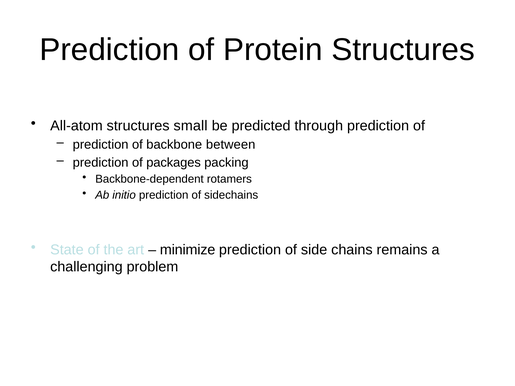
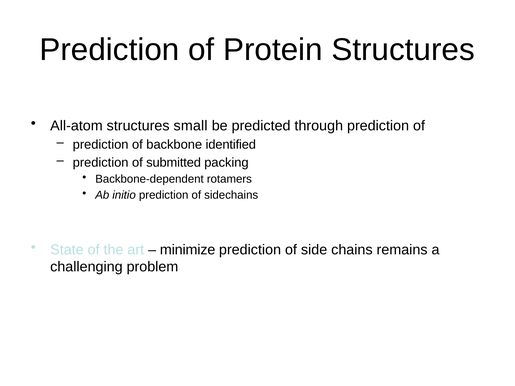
between: between -> identified
packages: packages -> submitted
